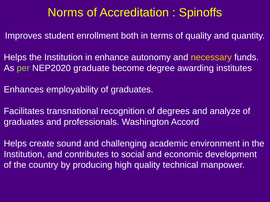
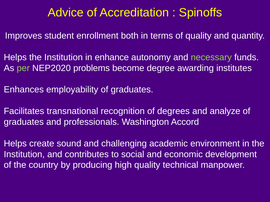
Norms: Norms -> Advice
necessary colour: yellow -> light green
graduate: graduate -> problems
